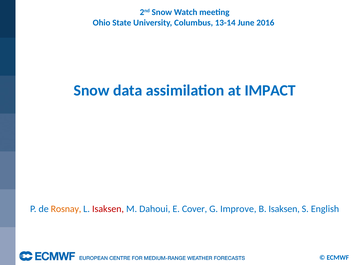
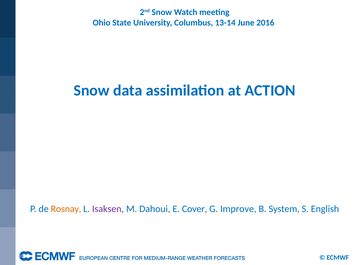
IMPACT: IMPACT -> ACTION
Isaksen at (108, 209) colour: red -> purple
B Isaksen: Isaksen -> System
